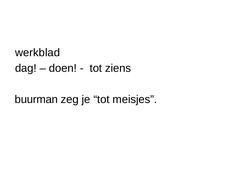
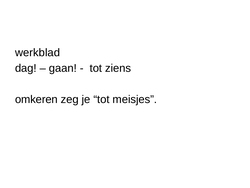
doen: doen -> gaan
buurman: buurman -> omkeren
